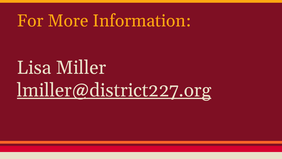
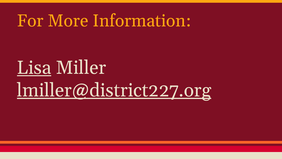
Lisa underline: none -> present
